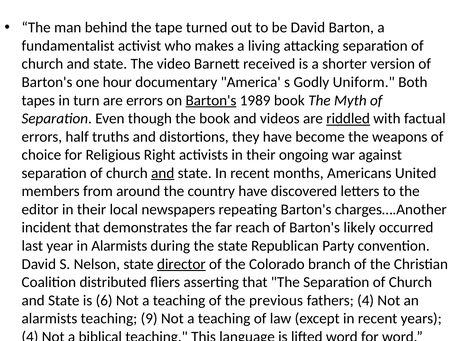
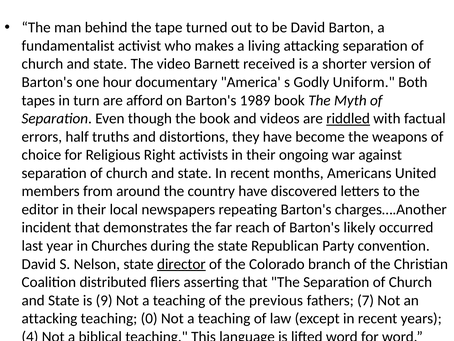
are errors: errors -> afford
Barton's at (211, 100) underline: present -> none
and at (163, 173) underline: present -> none
in Alarmists: Alarmists -> Churches
6: 6 -> 9
fathers 4: 4 -> 7
alarmists at (49, 318): alarmists -> attacking
9: 9 -> 0
